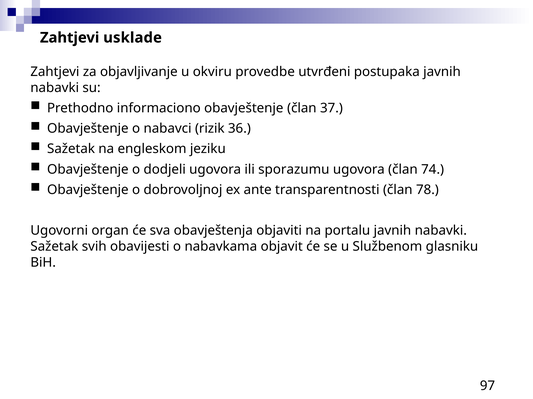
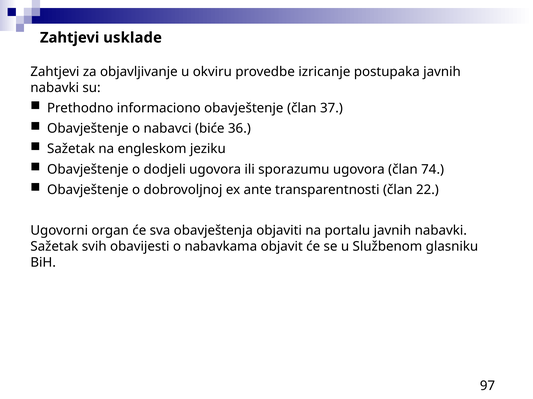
utvrđeni: utvrđeni -> izricanje
rizik: rizik -> biće
78: 78 -> 22
